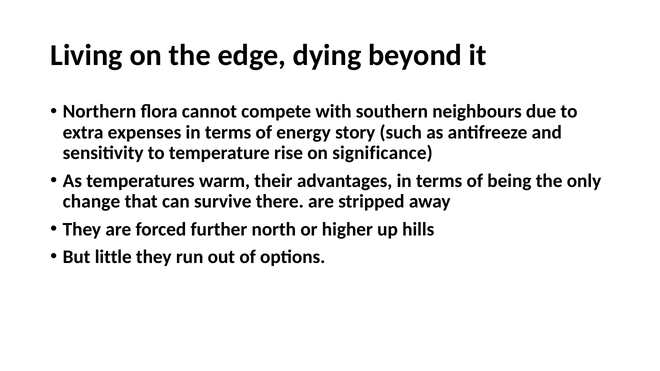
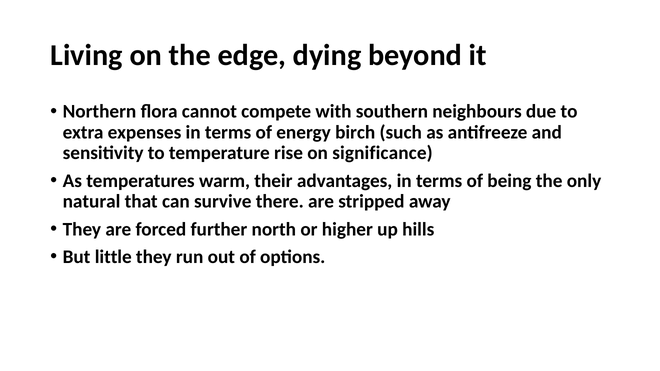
story: story -> birch
change: change -> natural
